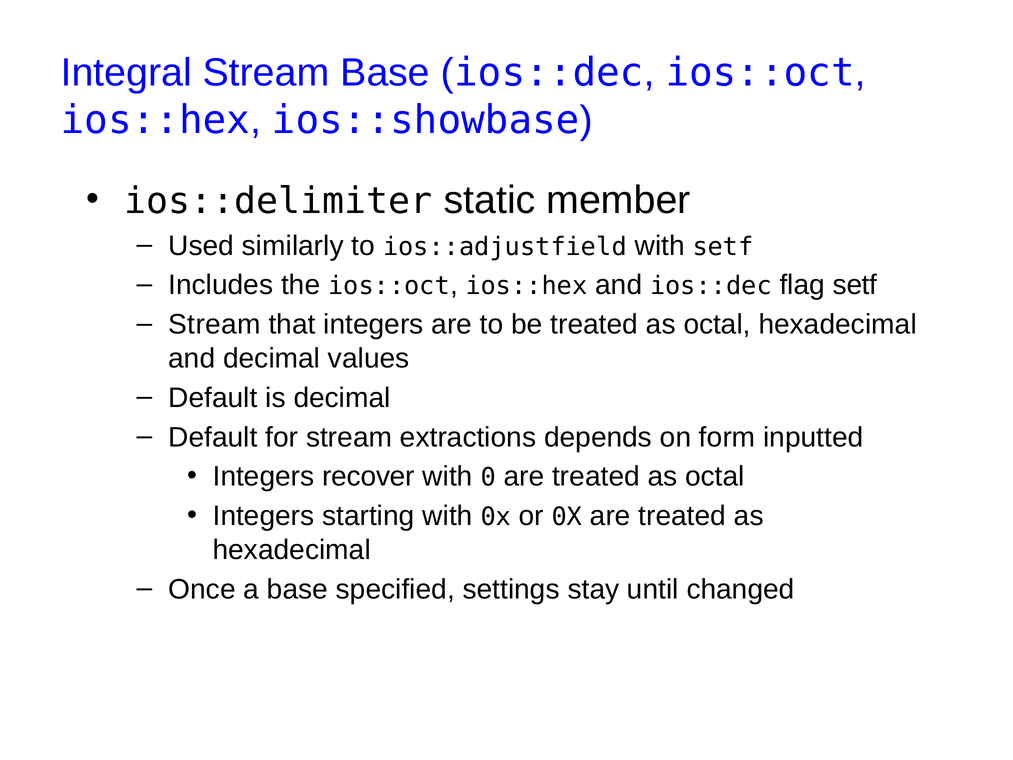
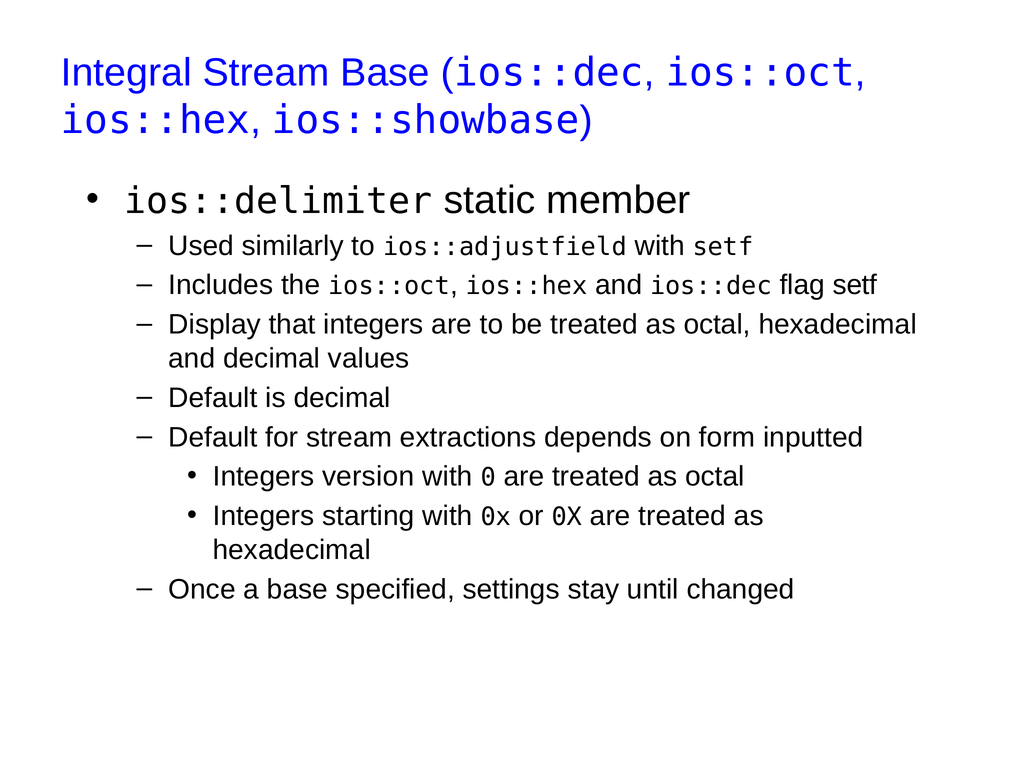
Stream at (214, 324): Stream -> Display
recover: recover -> version
